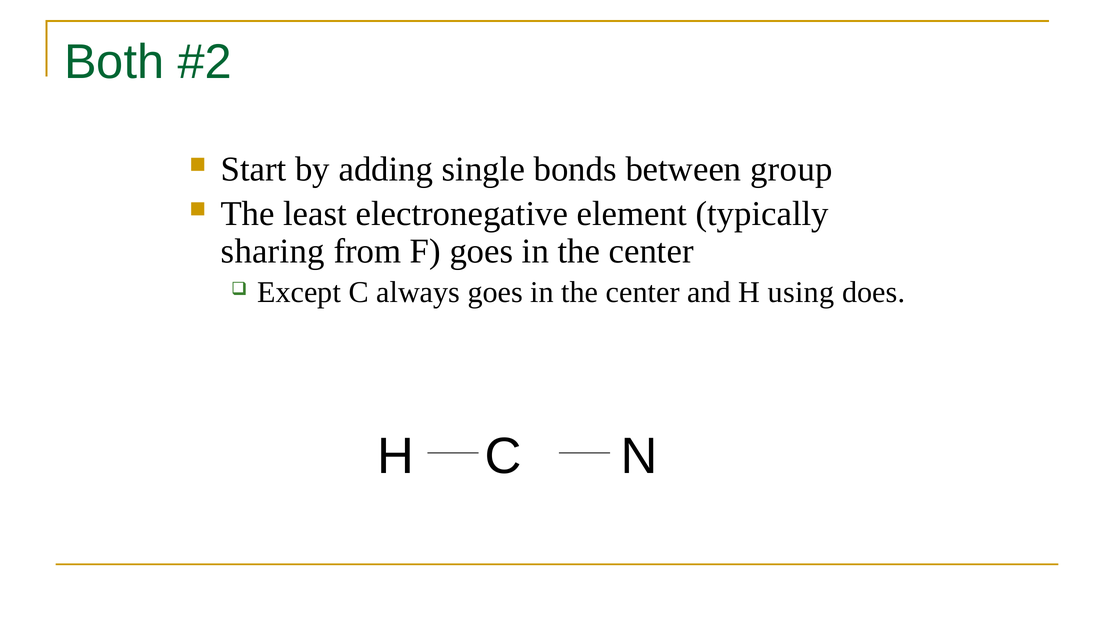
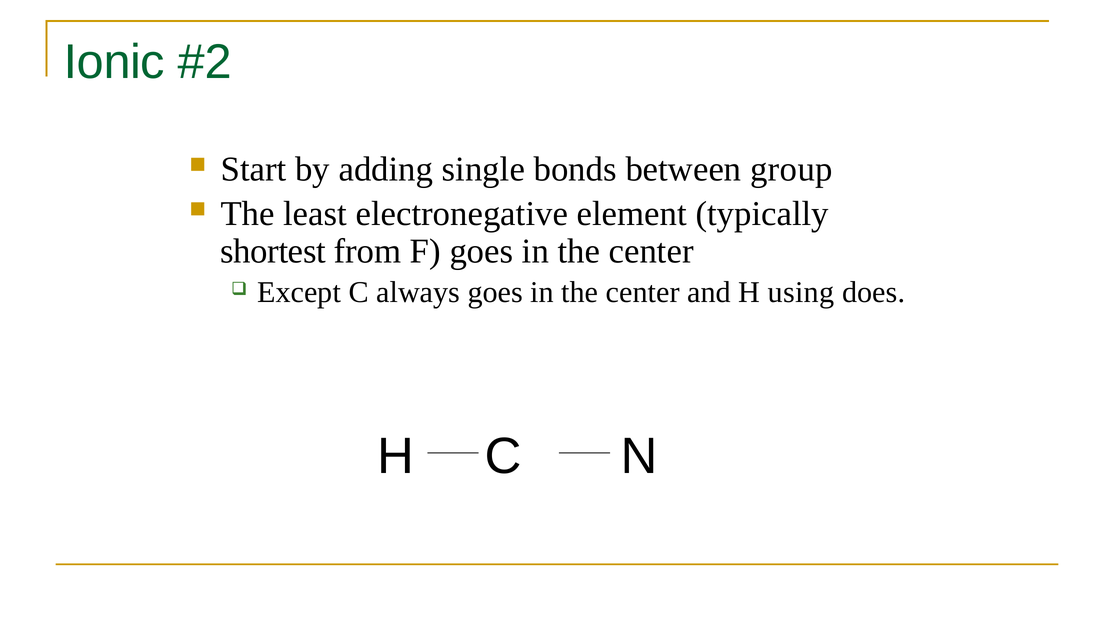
Both: Both -> Ionic
sharing: sharing -> shortest
